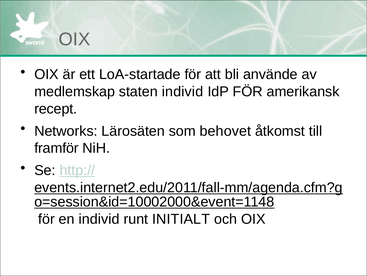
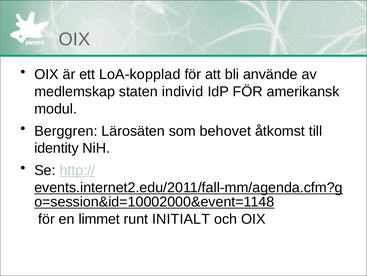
LoA-startade: LoA-startade -> LoA-kopplad
recept: recept -> modul
Networks: Networks -> Berggren
framför: framför -> identity
en individ: individ -> limmet
